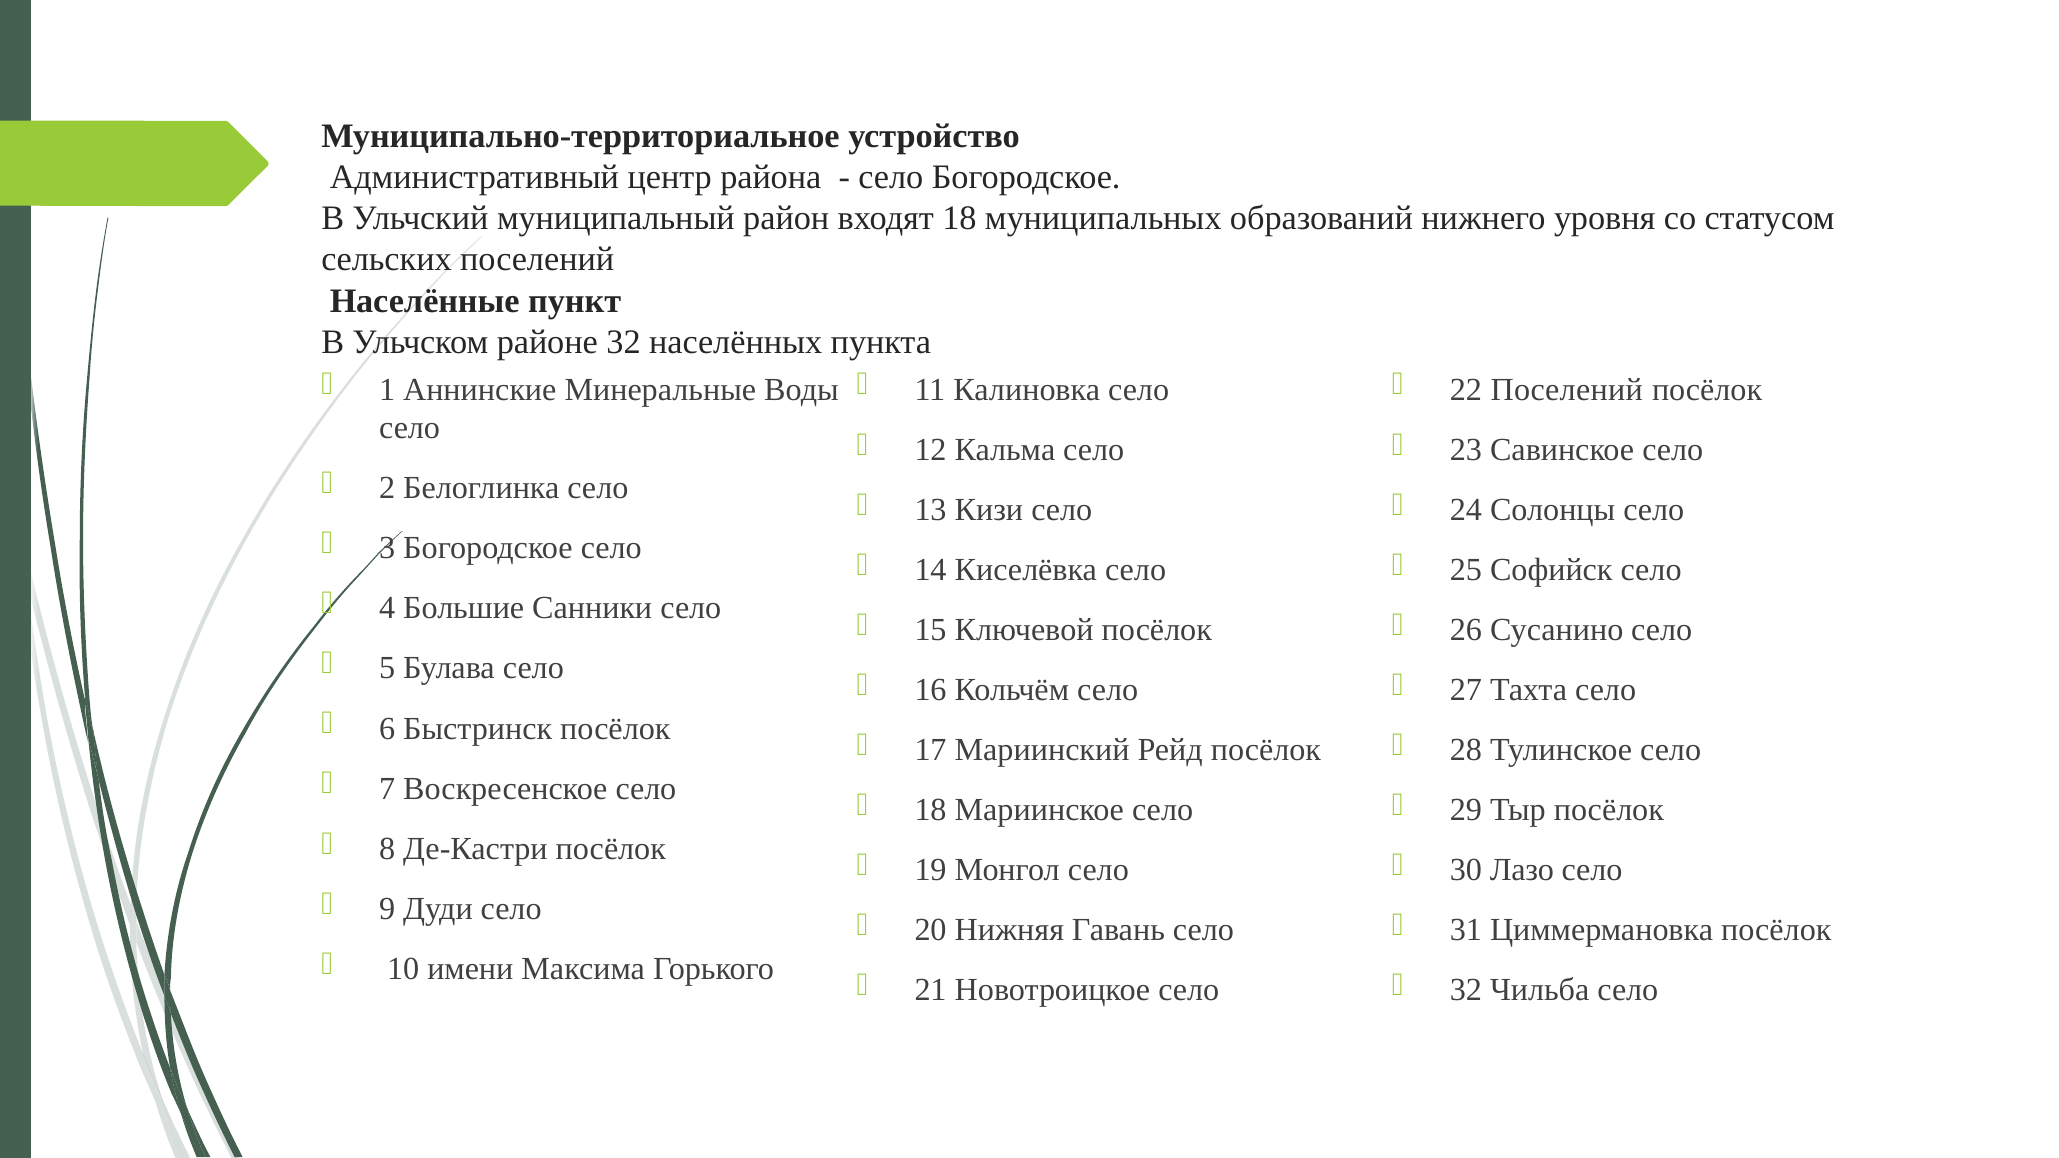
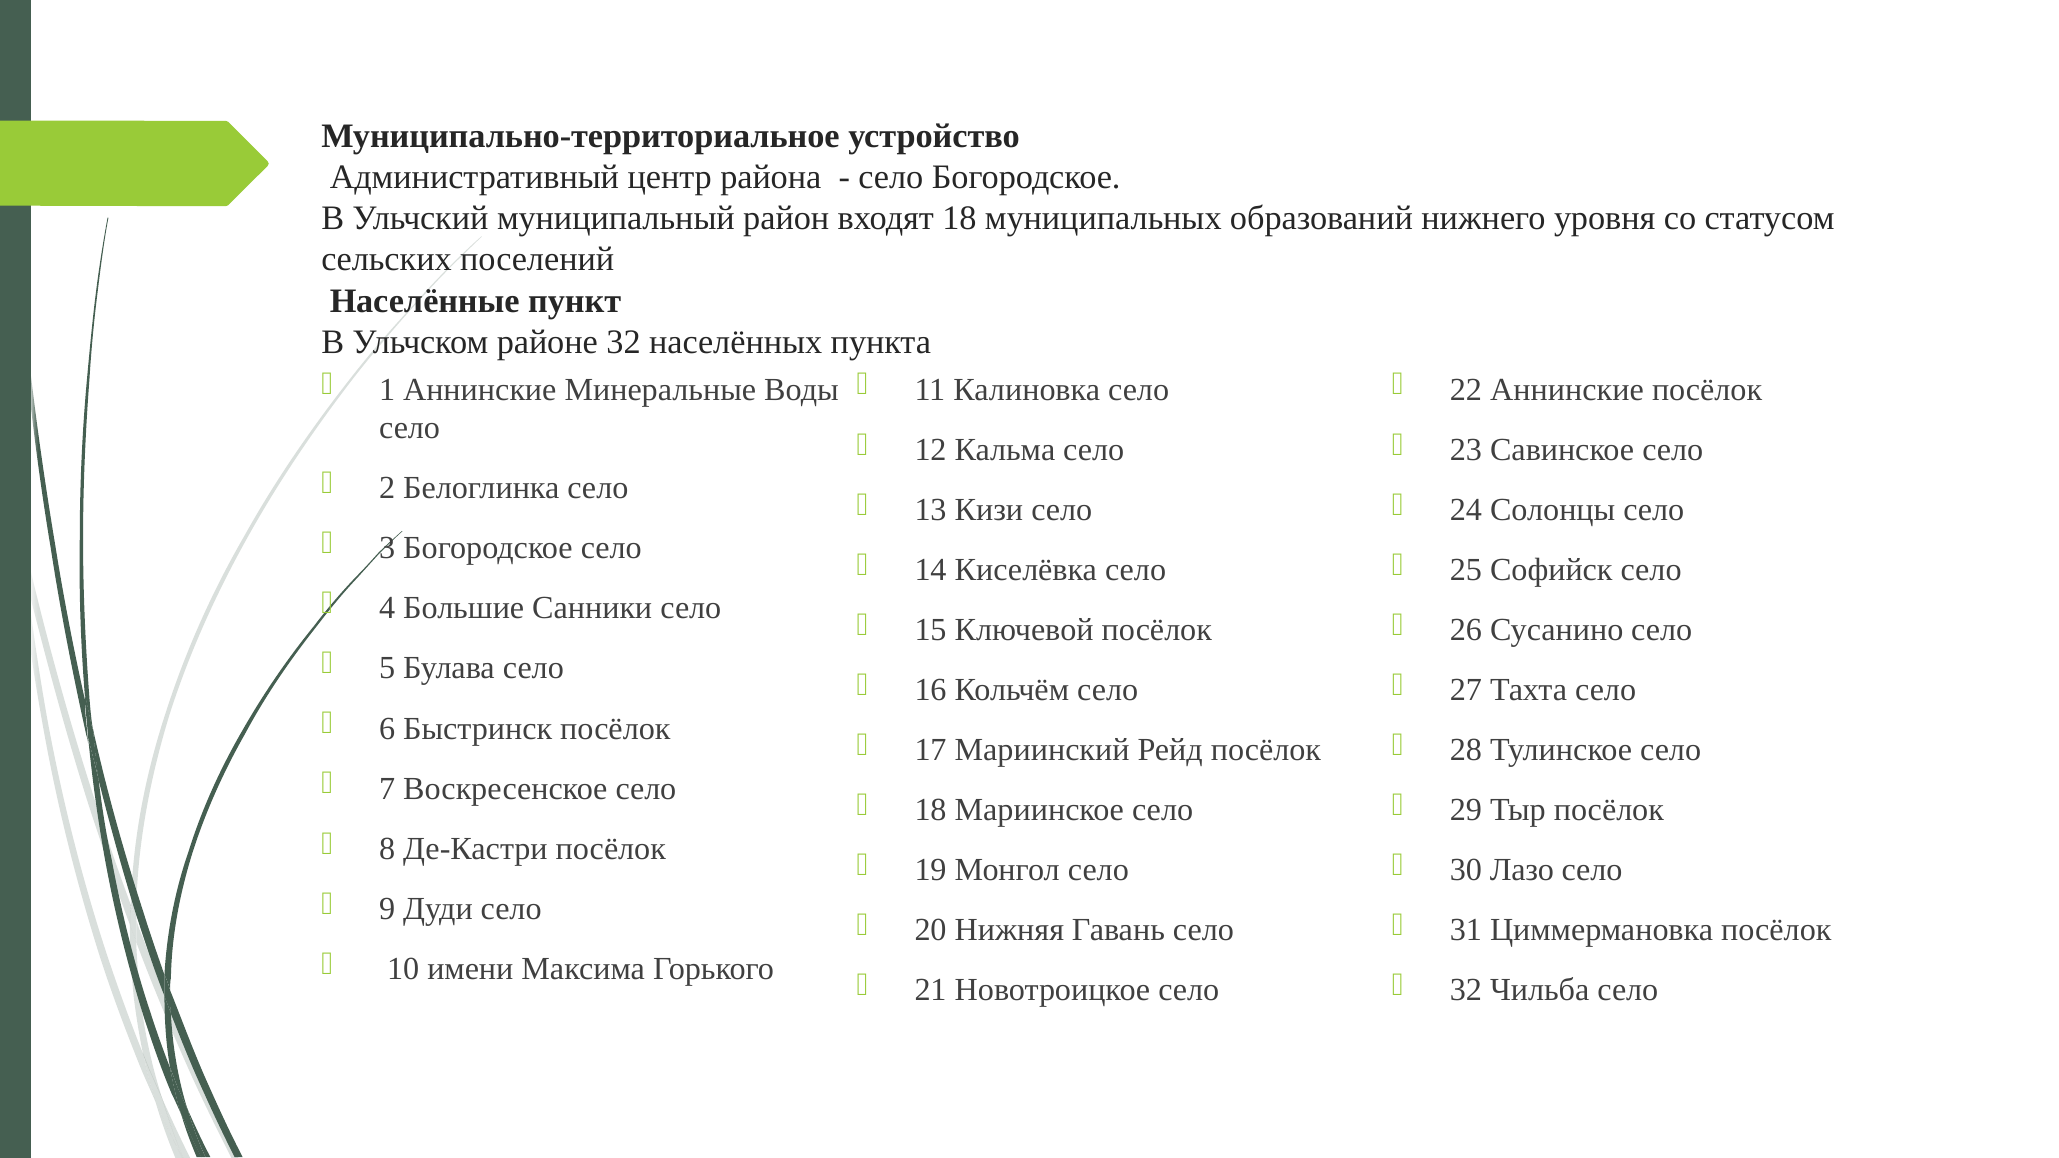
22 Поселений: Поселений -> Аннинские
